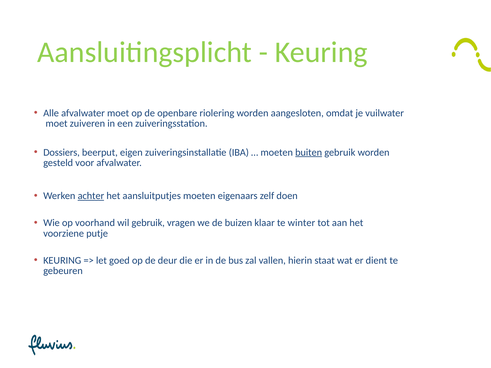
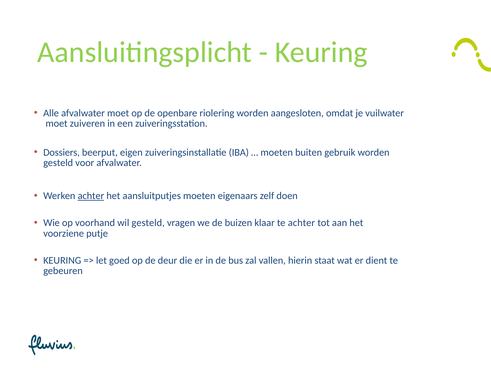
buiten underline: present -> none
wil gebruik: gebruik -> gesteld
te winter: winter -> achter
